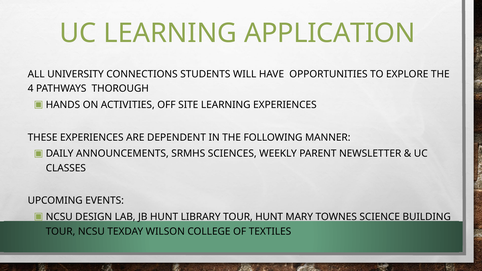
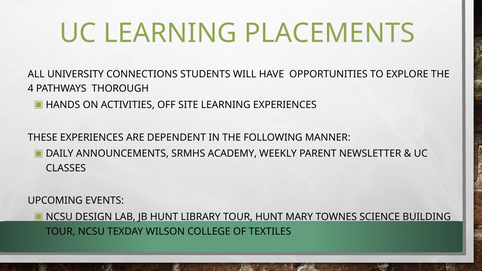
APPLICATION: APPLICATION -> PLACEMENTS
SCIENCES: SCIENCES -> ACADEMY
